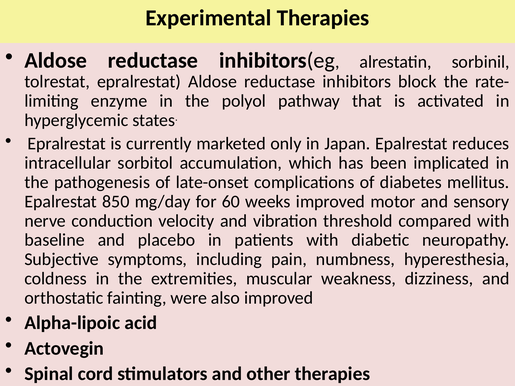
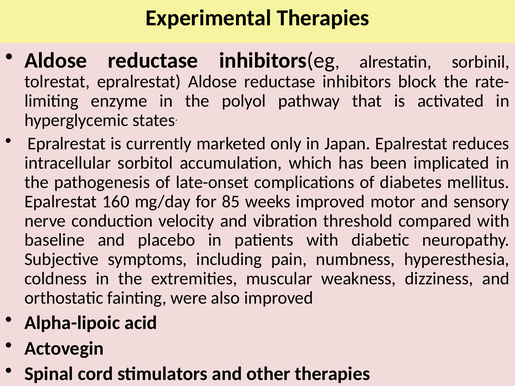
850: 850 -> 160
60: 60 -> 85
